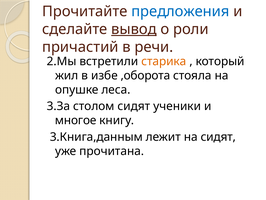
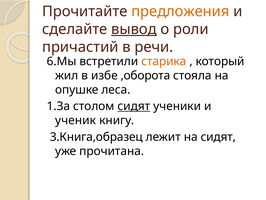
предложения colour: blue -> orange
2.Мы: 2.Мы -> 6.Мы
3.За: 3.За -> 1.За
сидят at (134, 106) underline: none -> present
многое: многое -> ученик
3.Книга,данным: 3.Книга,данным -> 3.Книга,образец
